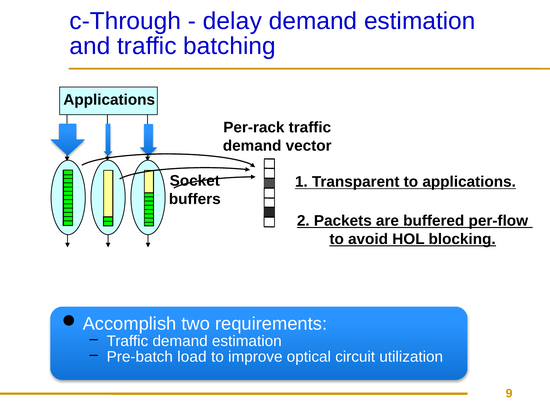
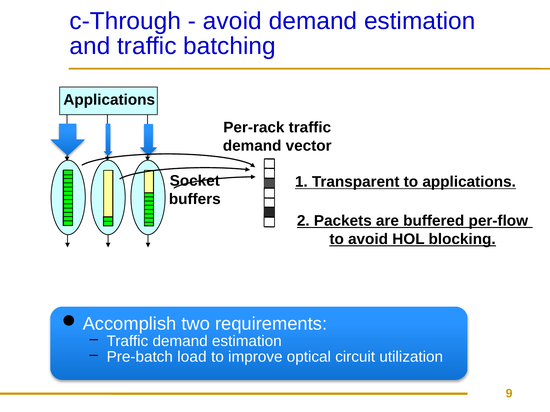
delay at (232, 21): delay -> avoid
